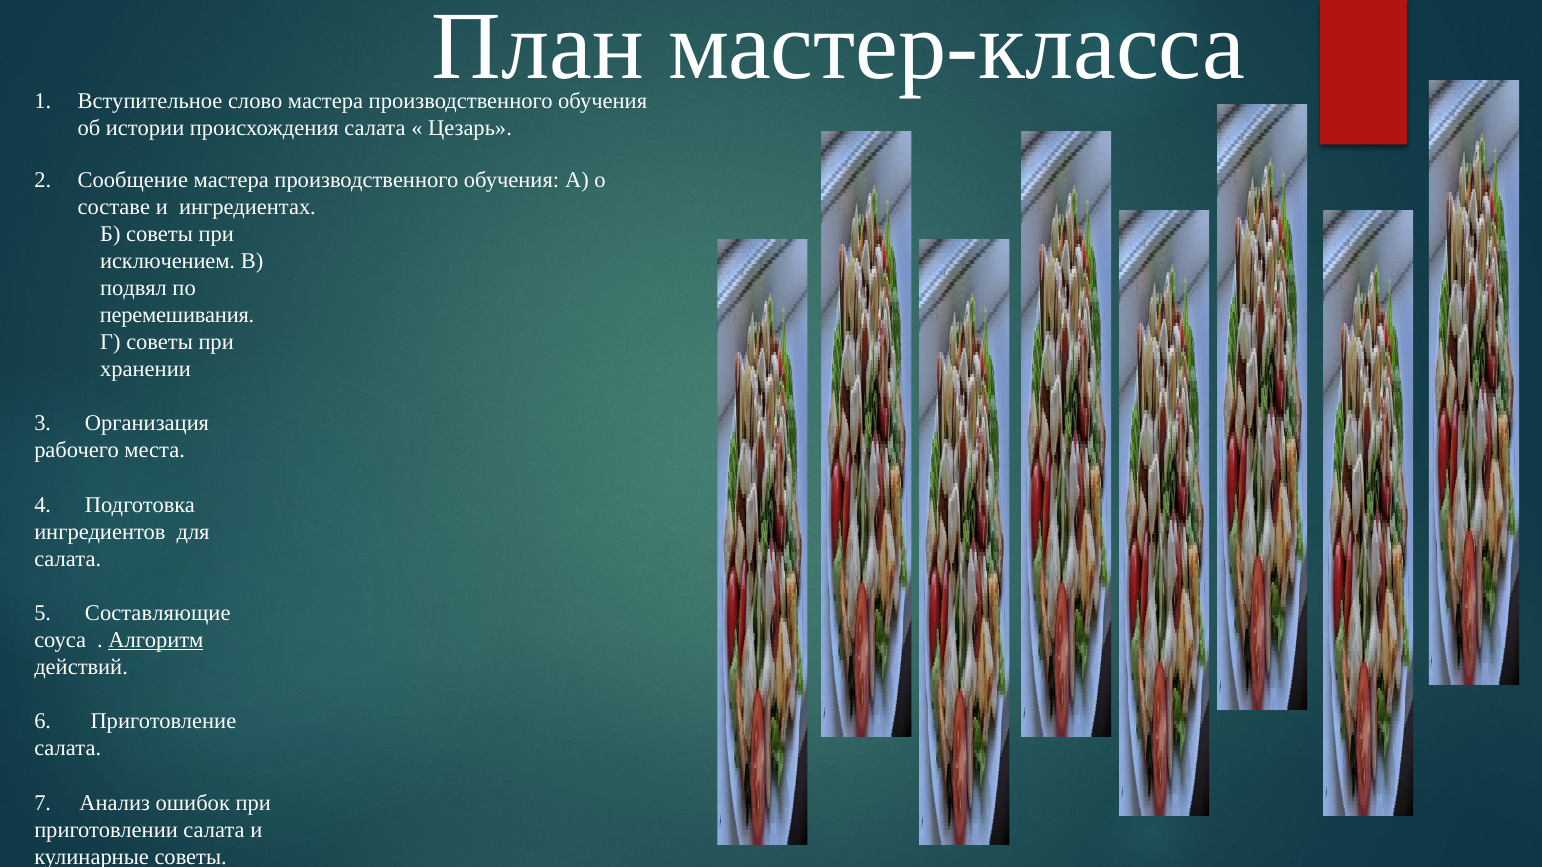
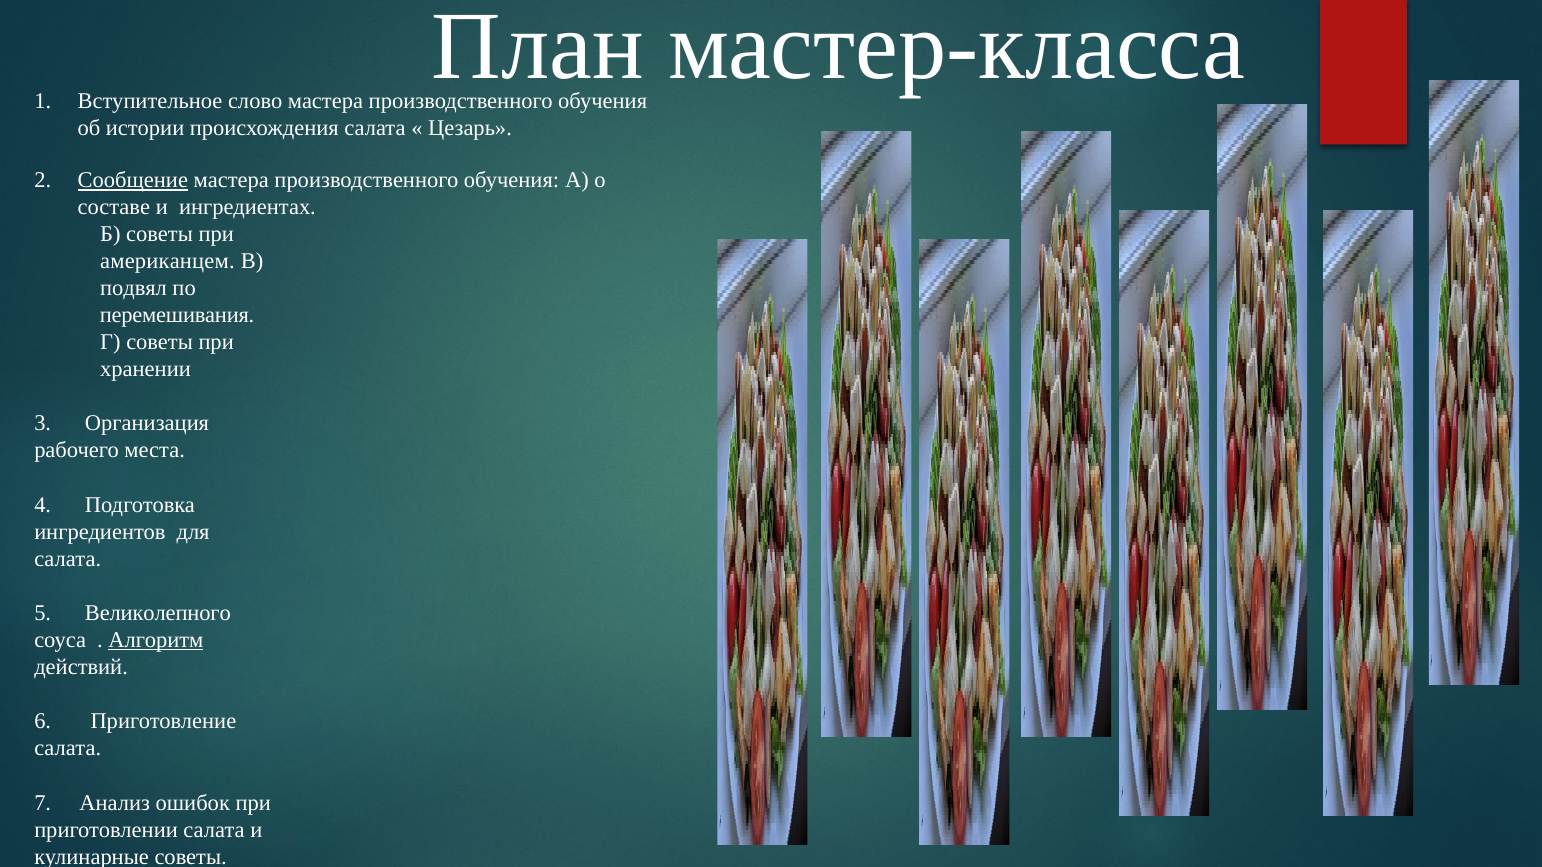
Сообщение underline: none -> present
исключением: исключением -> американцем
Составляющие: Составляющие -> Великолепного
